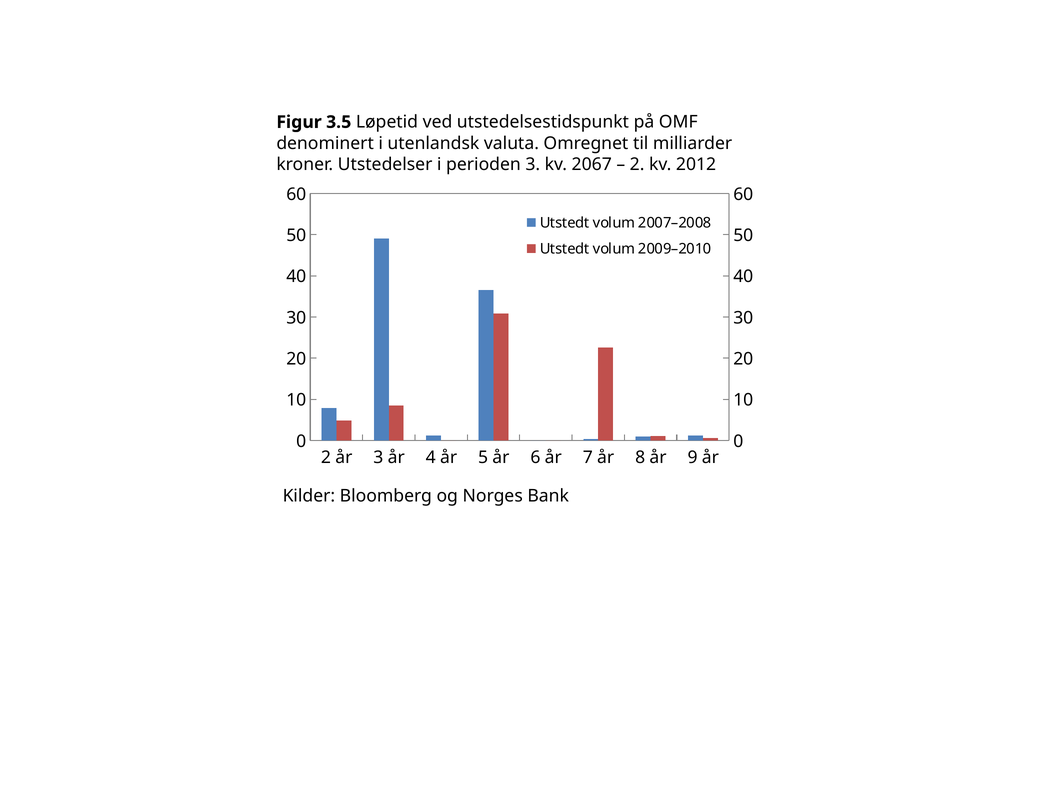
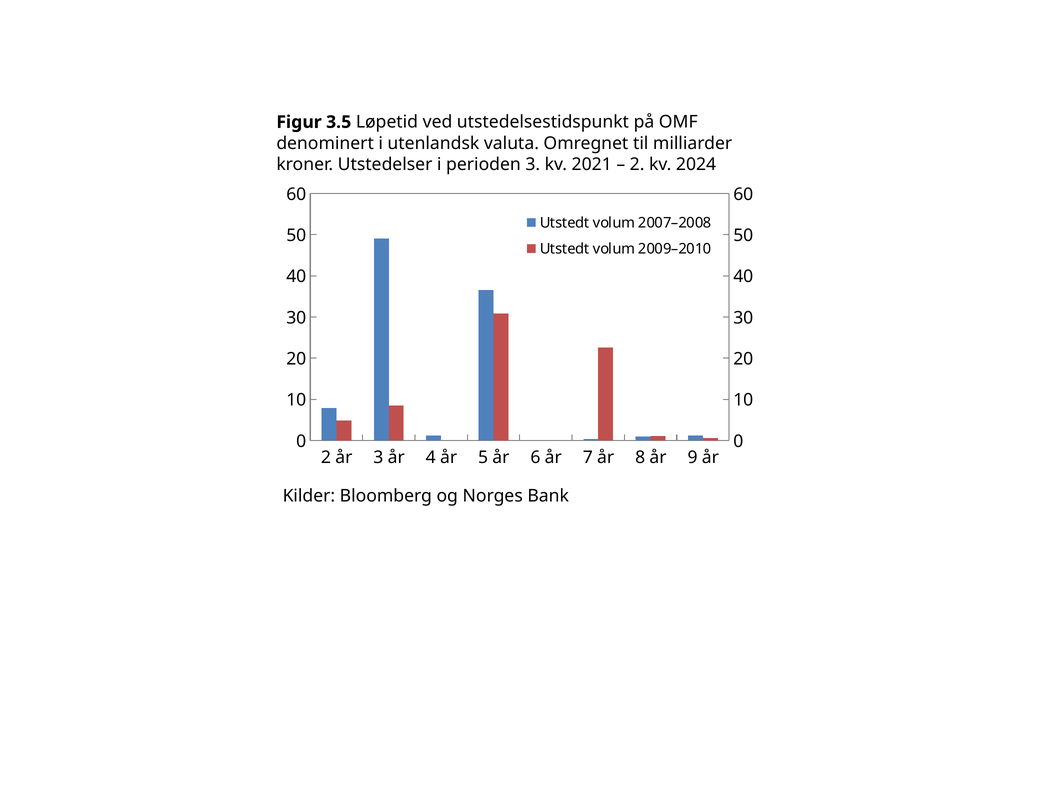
2067: 2067 -> 2021
2012: 2012 -> 2024
